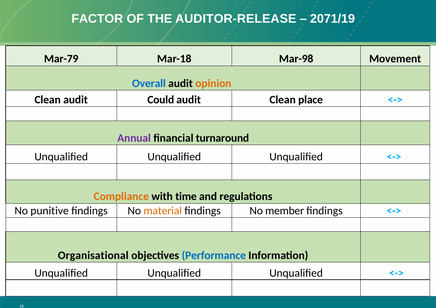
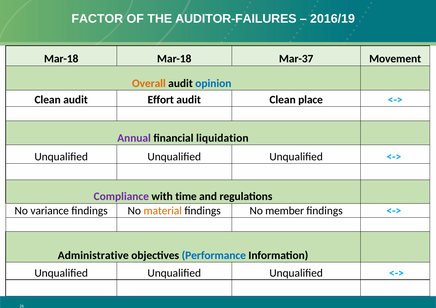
AUDITOR-RELEASE: AUDITOR-RELEASE -> AUDITOR-FAILURES
2071/19: 2071/19 -> 2016/19
Mar-79 at (61, 59): Mar-79 -> Mar-18
Mar-98: Mar-98 -> Mar-37
Overall colour: blue -> orange
opinion colour: orange -> blue
Could: Could -> Effort
turnaround: turnaround -> liquidation
Compliance colour: orange -> purple
punitive: punitive -> variance
Organisational: Organisational -> Administrative
